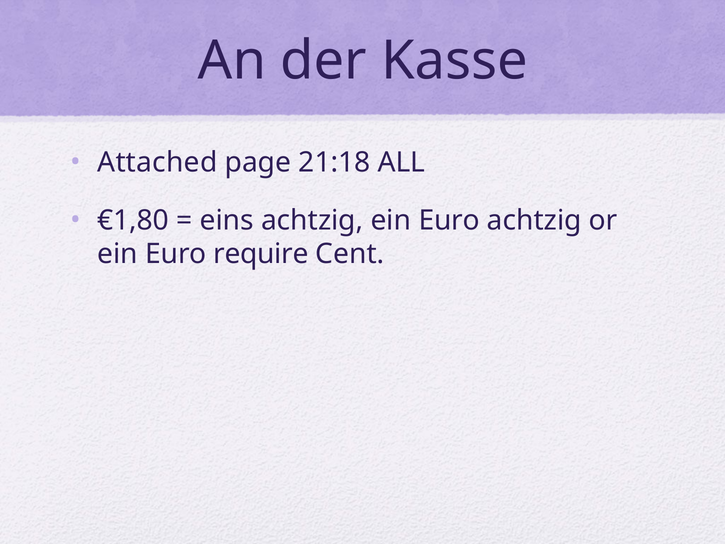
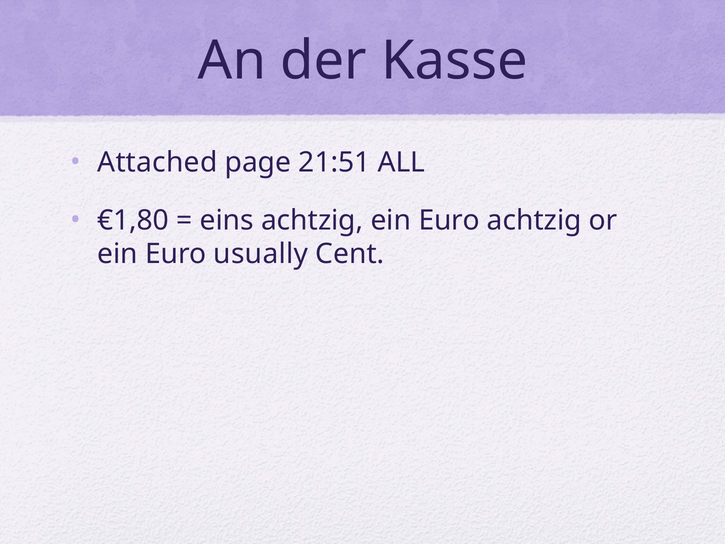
21:18: 21:18 -> 21:51
require: require -> usually
